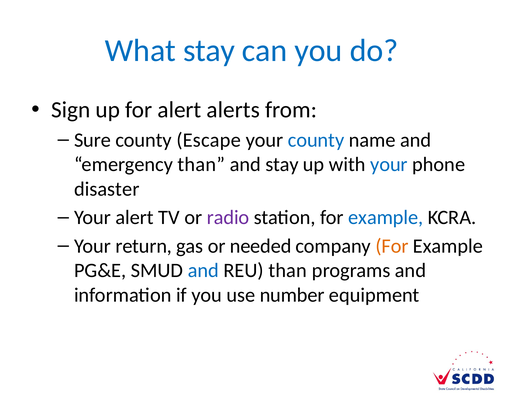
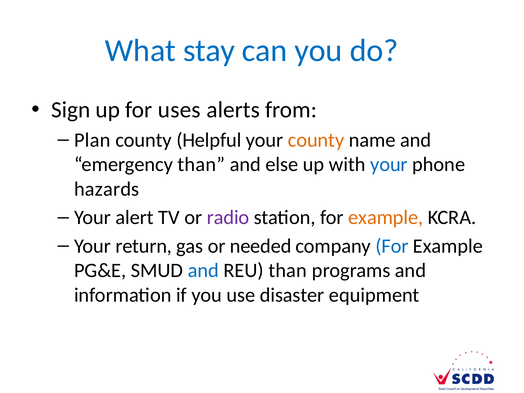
for alert: alert -> uses
Sure: Sure -> Plan
Escape: Escape -> Helpful
county at (316, 140) colour: blue -> orange
and stay: stay -> else
disaster: disaster -> hazards
example at (386, 218) colour: blue -> orange
For at (392, 246) colour: orange -> blue
number: number -> disaster
